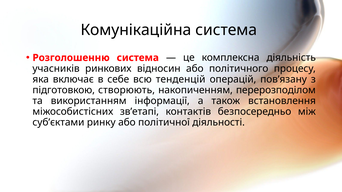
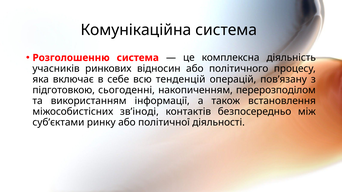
створюють: створюють -> сьогоденні
зв’етапі: зв’етапі -> зв’іноді
